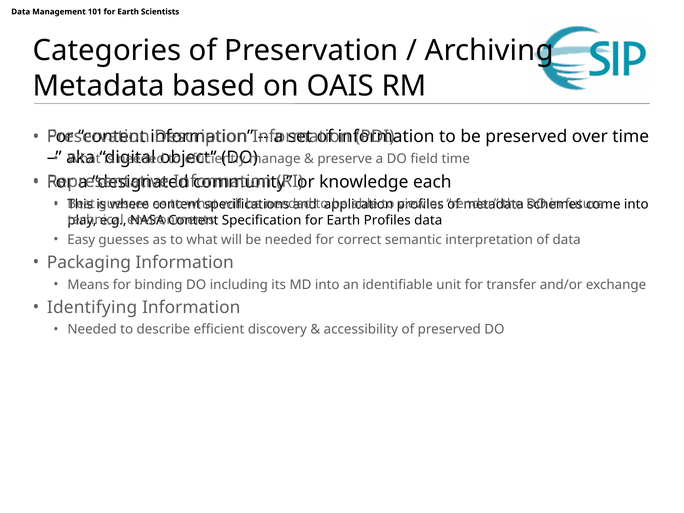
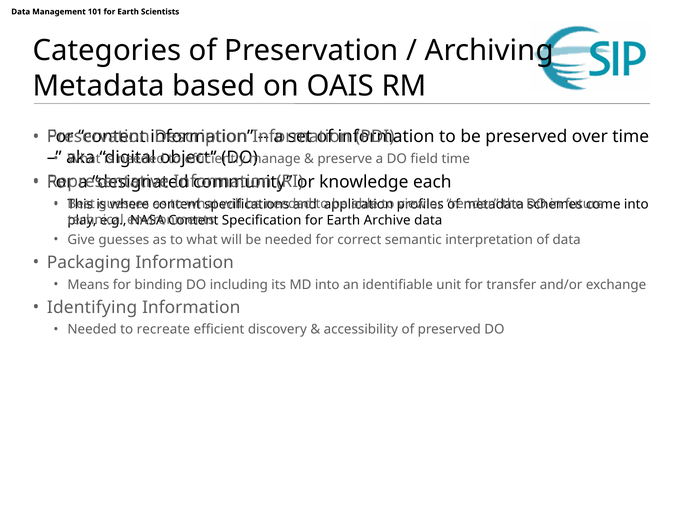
Earth Profiles: Profiles -> Archive
Easy: Easy -> Give
describe: describe -> recreate
